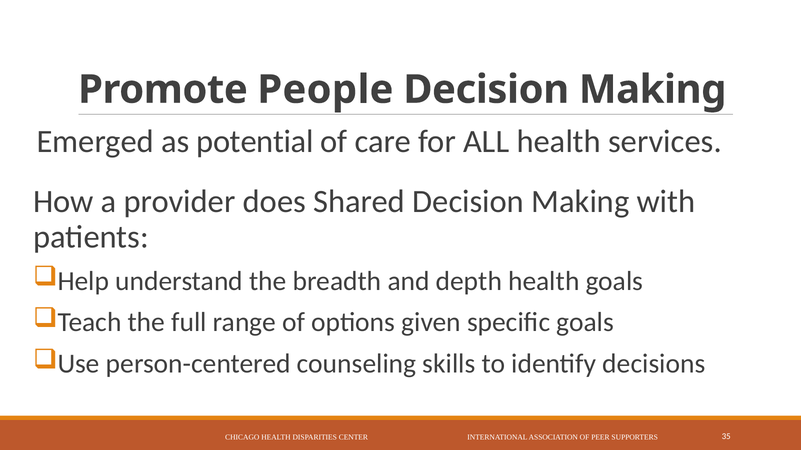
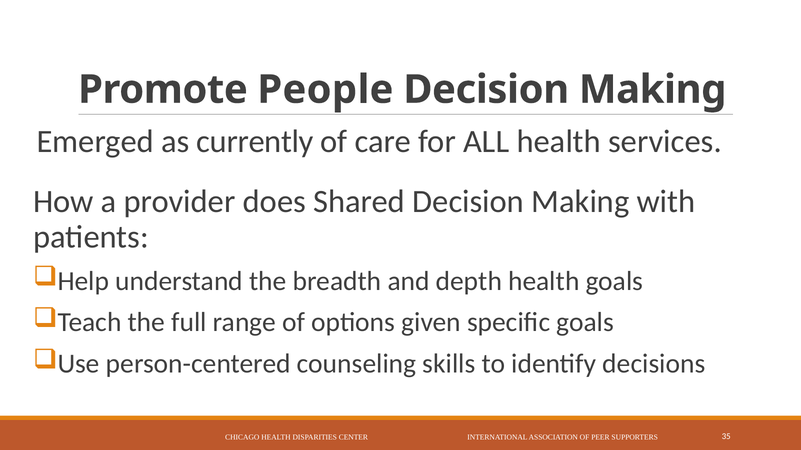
potential: potential -> currently
